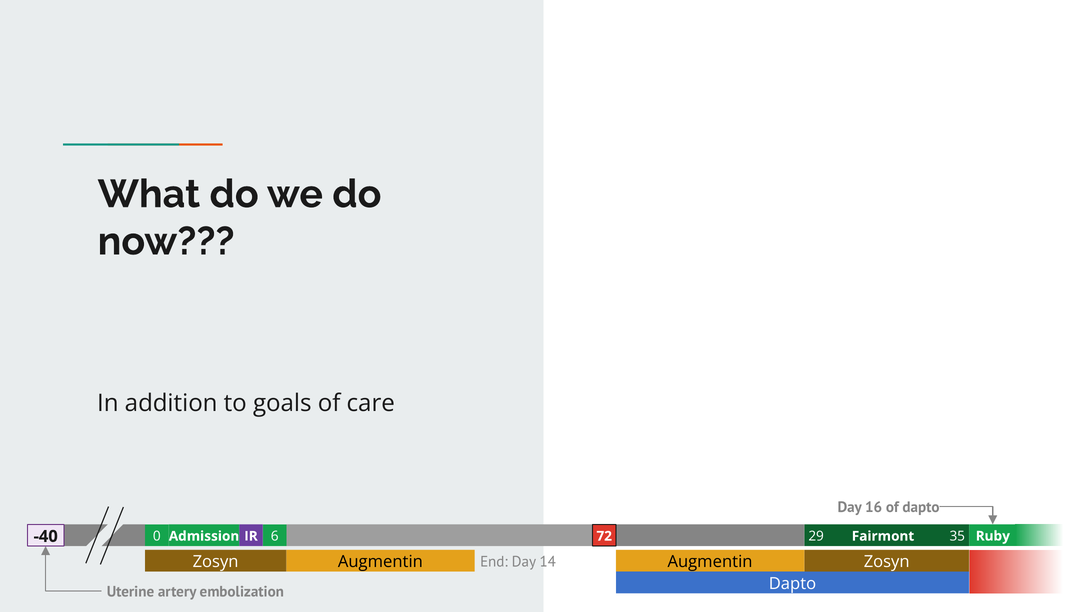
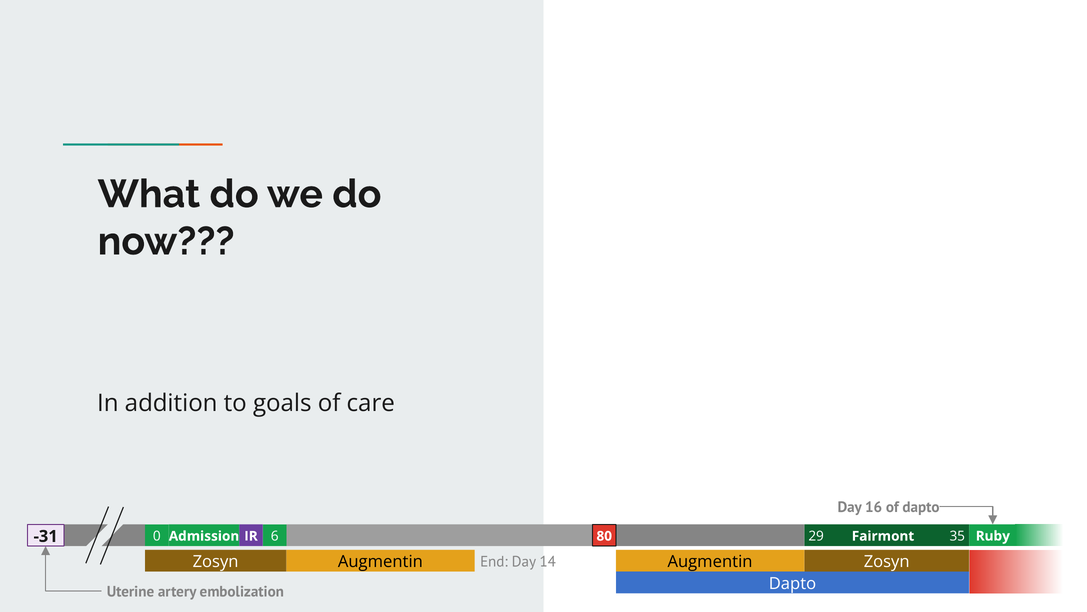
-40: -40 -> -31
72: 72 -> 80
